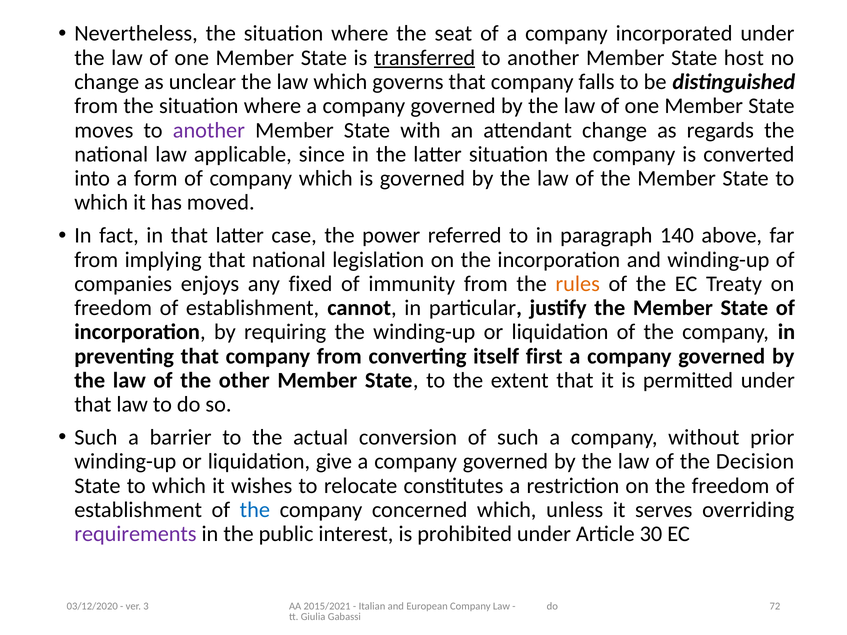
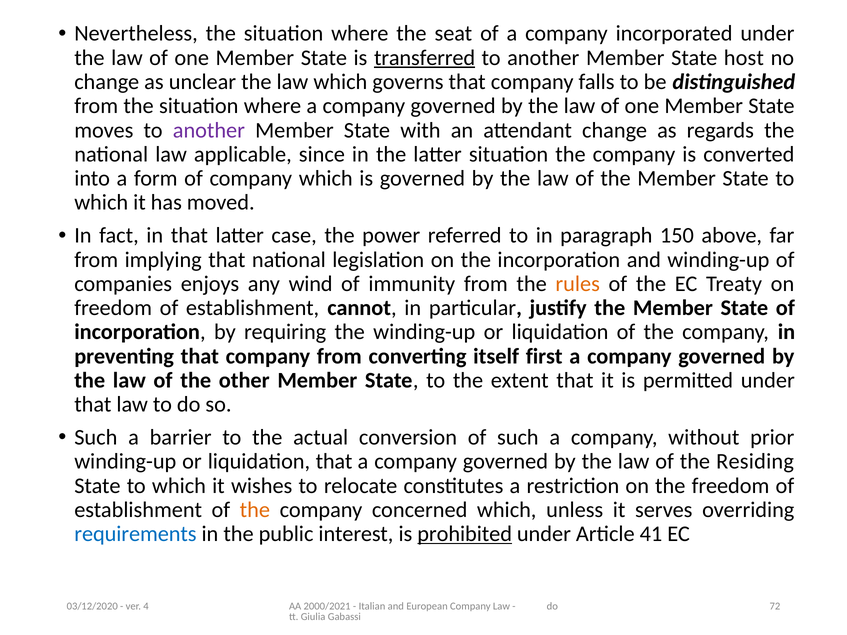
140: 140 -> 150
fixed: fixed -> wind
liquidation give: give -> that
Decision: Decision -> Residing
the at (255, 510) colour: blue -> orange
requirements colour: purple -> blue
prohibited underline: none -> present
30: 30 -> 41
2015/2021: 2015/2021 -> 2000/2021
3: 3 -> 4
